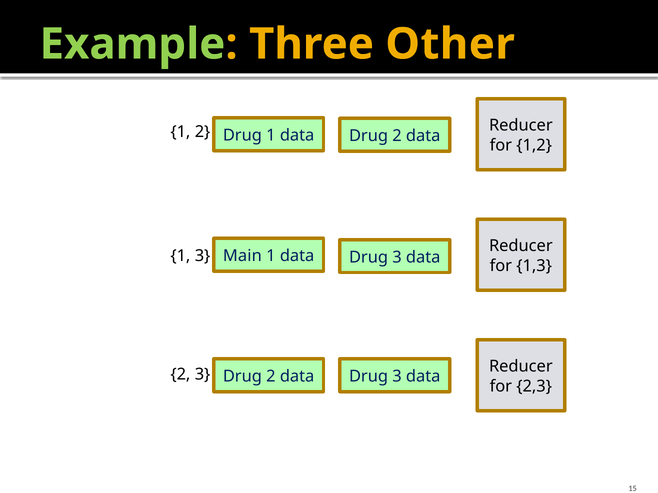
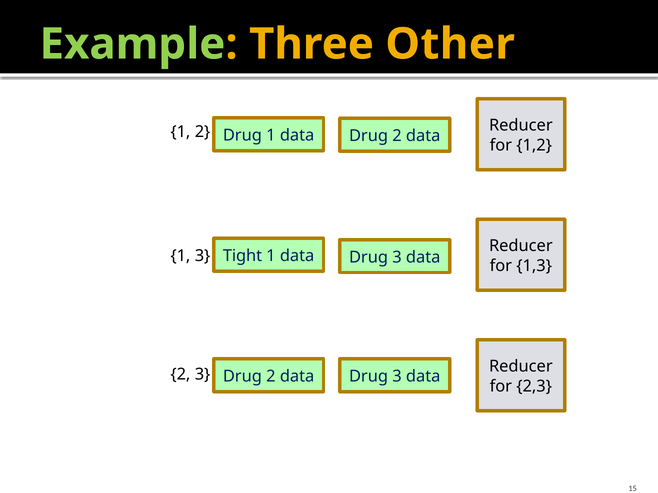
Main: Main -> Tight
